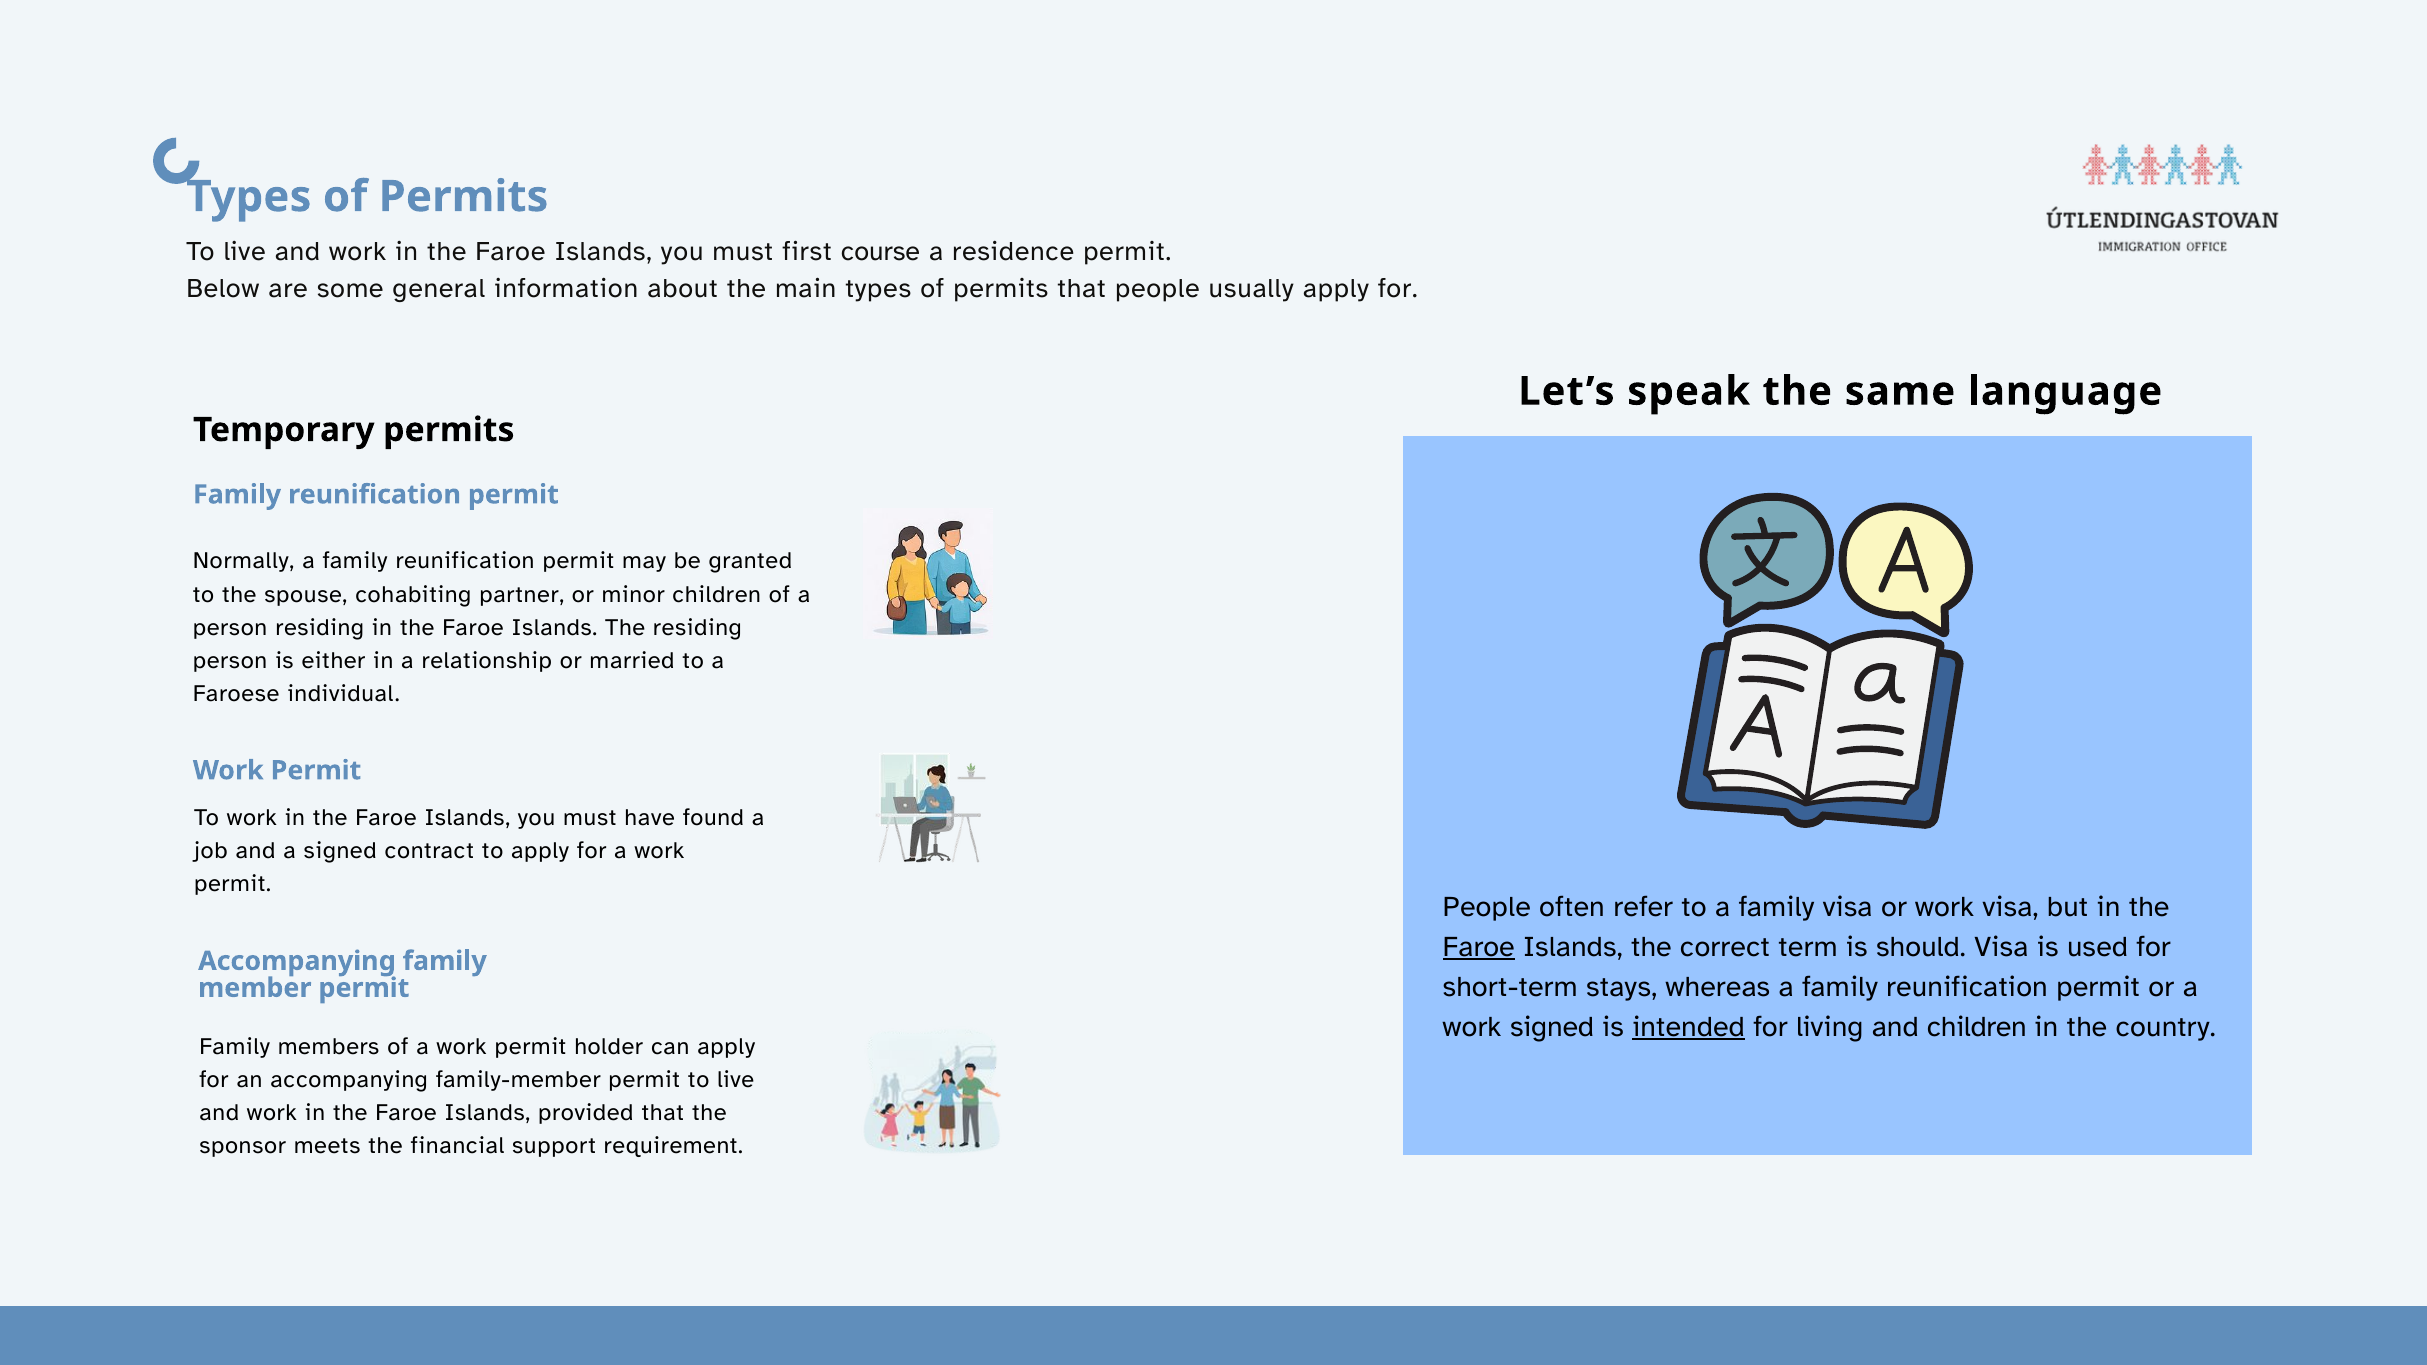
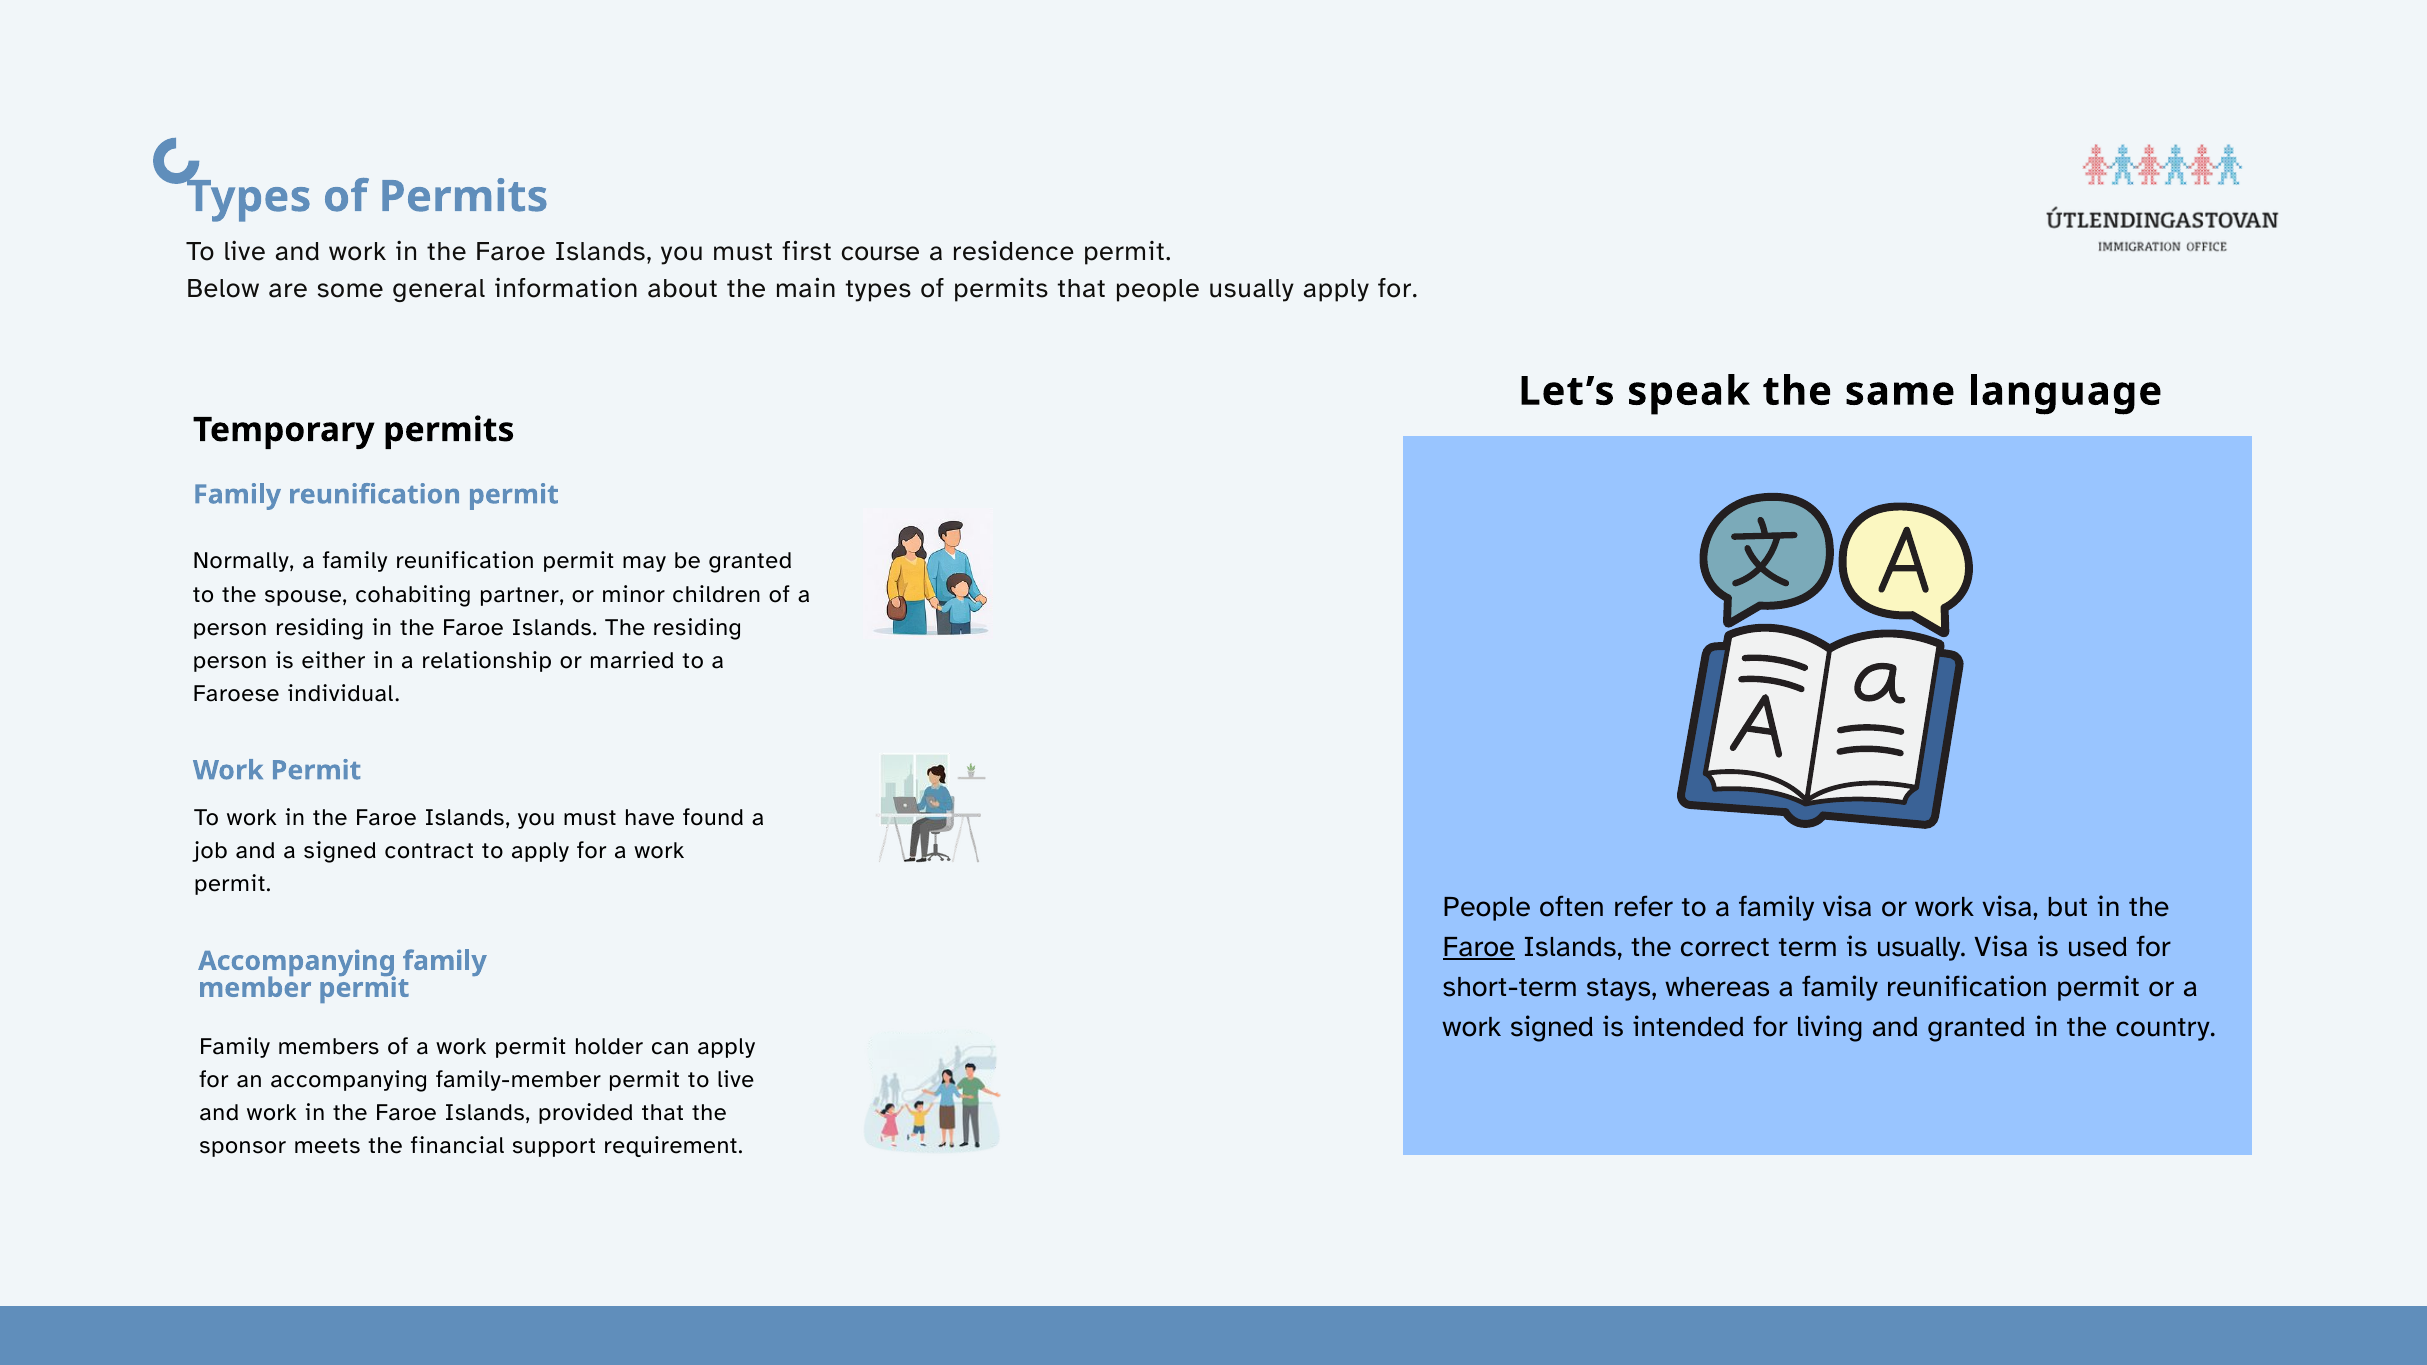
is should: should -> usually
intended underline: present -> none
and children: children -> granted
